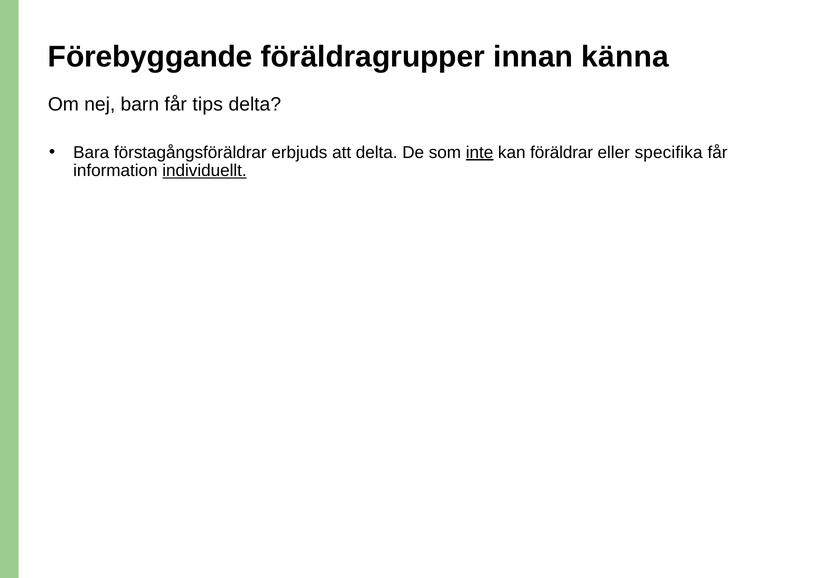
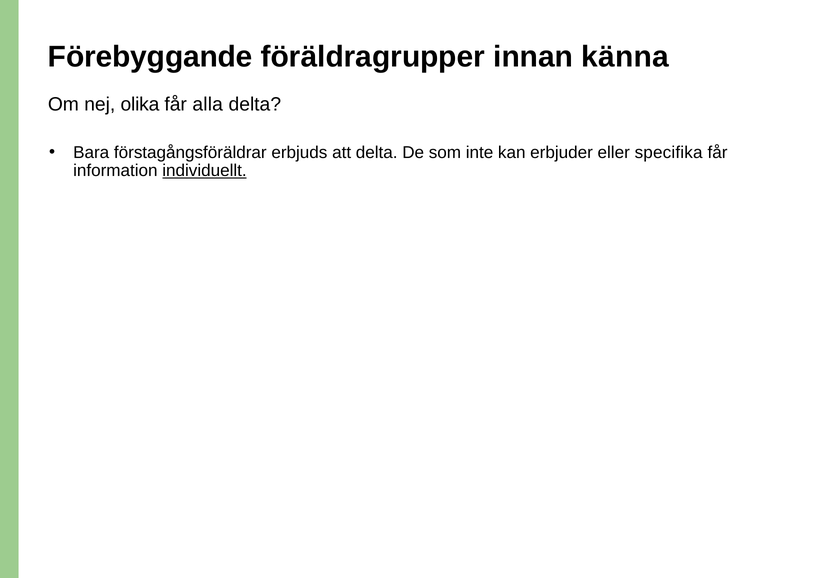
barn: barn -> olika
tips: tips -> alla
inte underline: present -> none
föräldrar: föräldrar -> erbjuder
